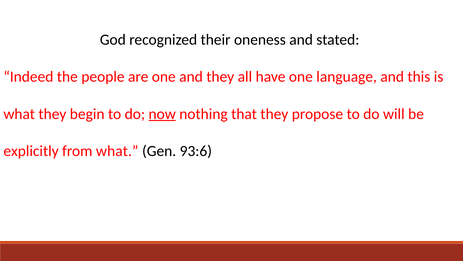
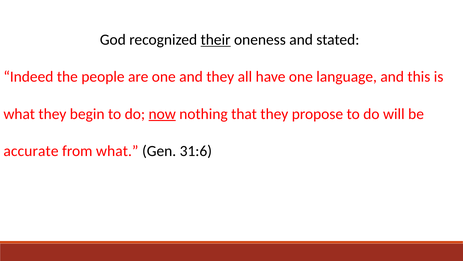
their underline: none -> present
explicitly: explicitly -> accurate
93:6: 93:6 -> 31:6
